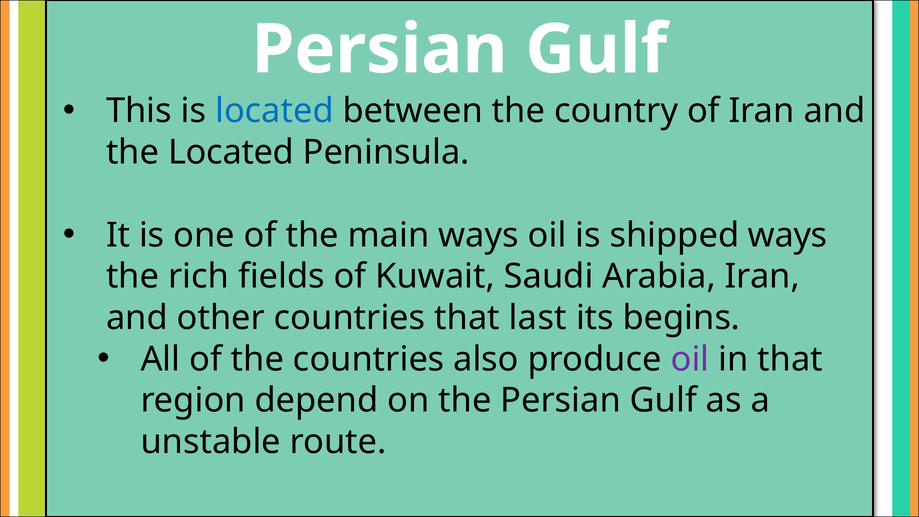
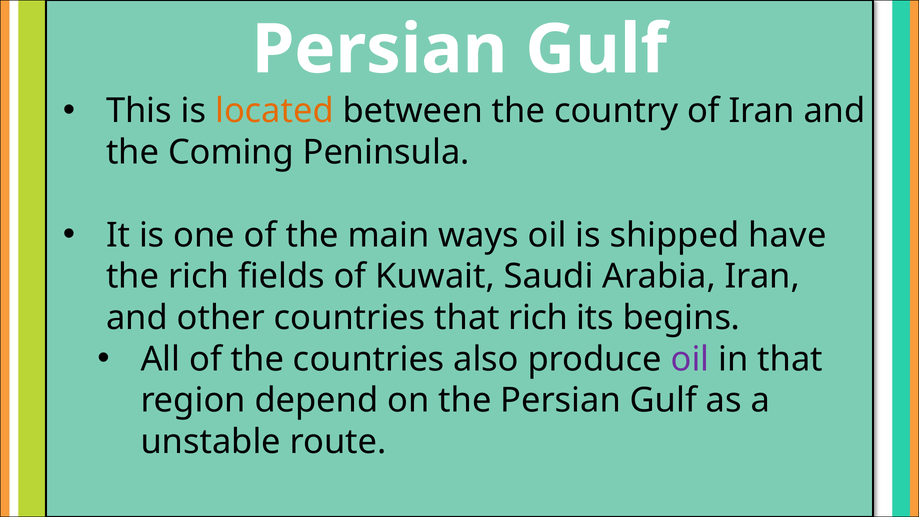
located at (274, 111) colour: blue -> orange
the Located: Located -> Coming
shipped ways: ways -> have
that last: last -> rich
